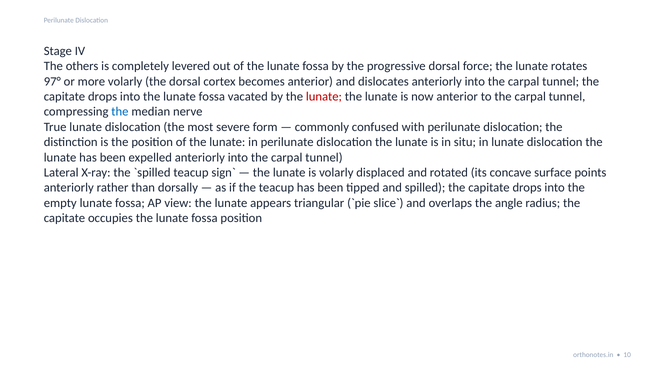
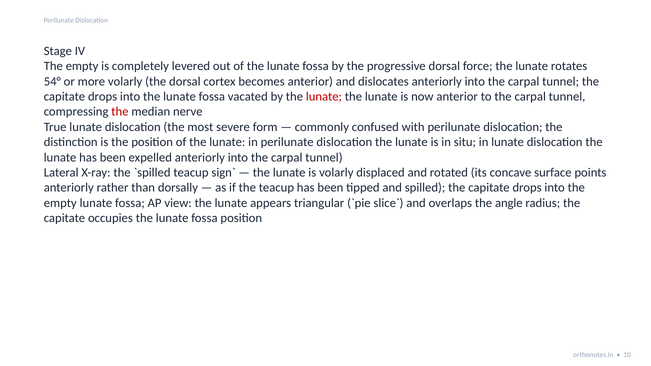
others at (82, 66): others -> empty
97°: 97° -> 54°
the at (120, 112) colour: blue -> red
